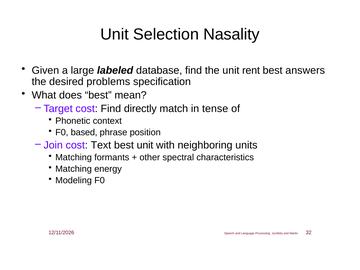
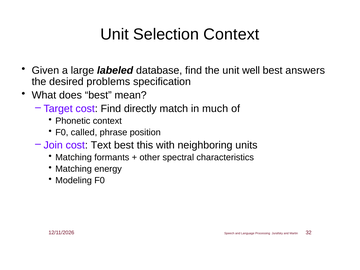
Selection Nasality: Nasality -> Context
rent: rent -> well
tense: tense -> much
based: based -> called
best unit: unit -> this
